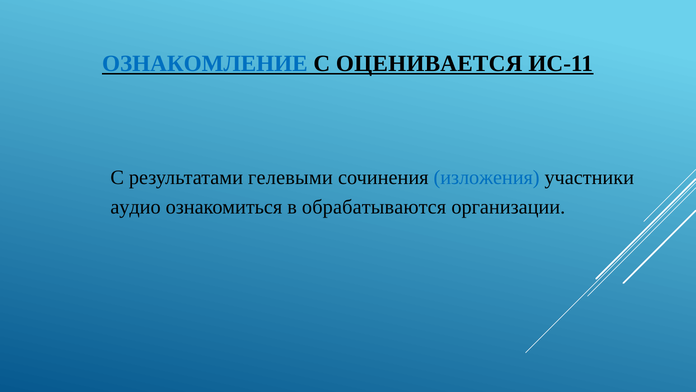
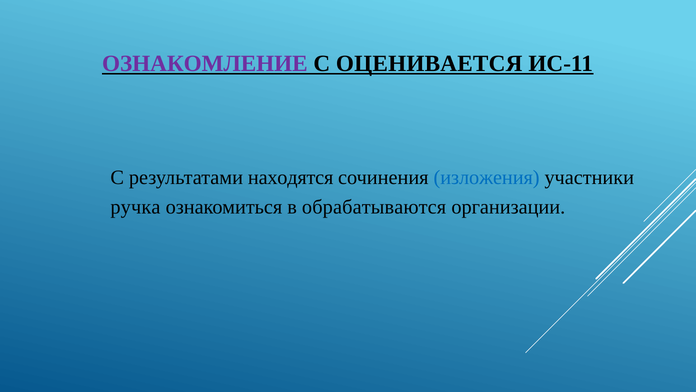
ОЗНАКОМЛЕНИЕ colour: blue -> purple
гелевыми: гелевыми -> находятся
аудио: аудио -> ручка
